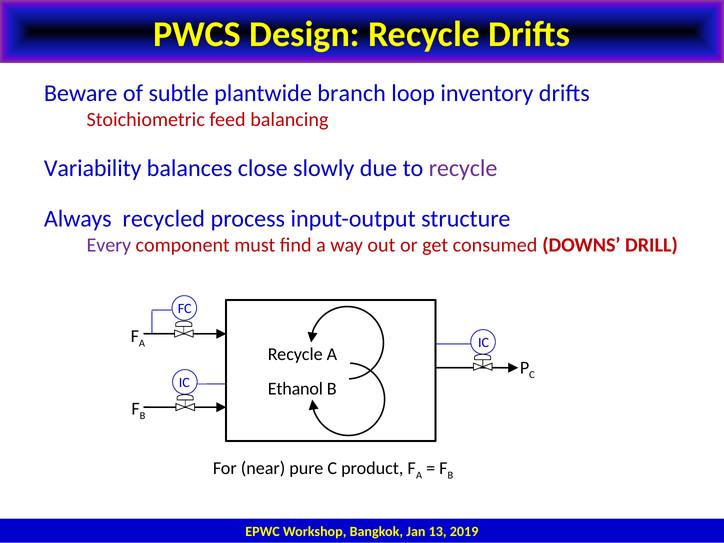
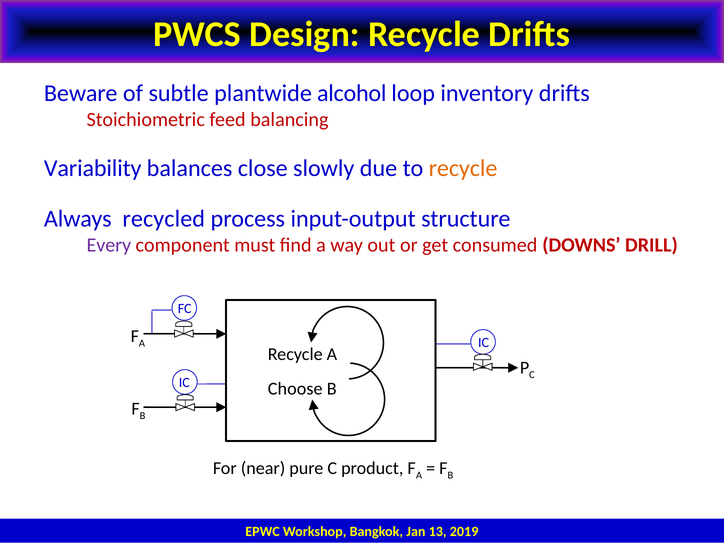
branch: branch -> alcohol
recycle at (463, 168) colour: purple -> orange
Ethanol: Ethanol -> Choose
